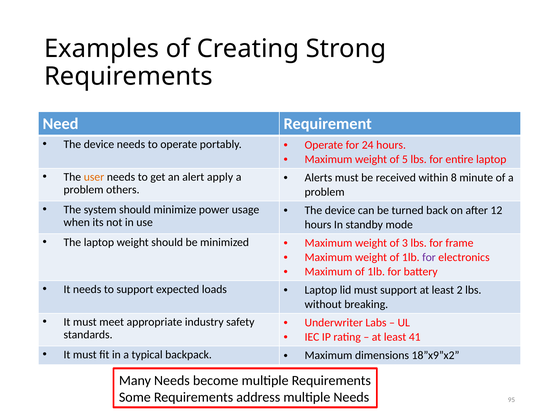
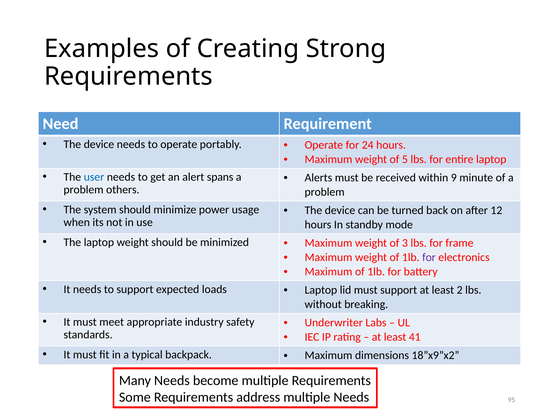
user colour: orange -> blue
apply: apply -> spans
8: 8 -> 9
